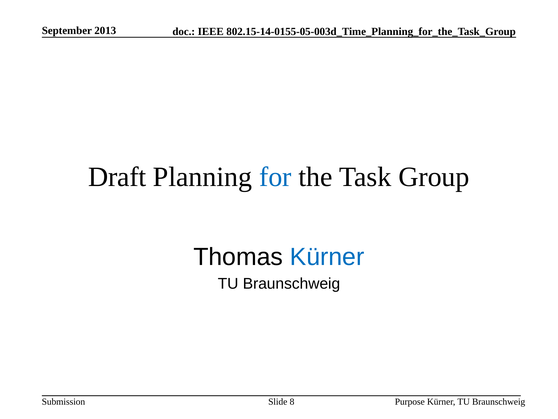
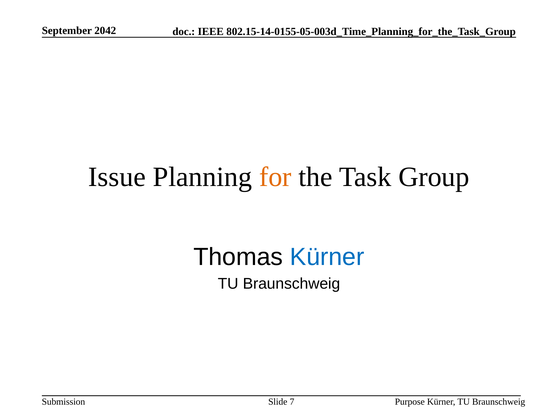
2013: 2013 -> 2042
Draft: Draft -> Issue
for colour: blue -> orange
8: 8 -> 7
